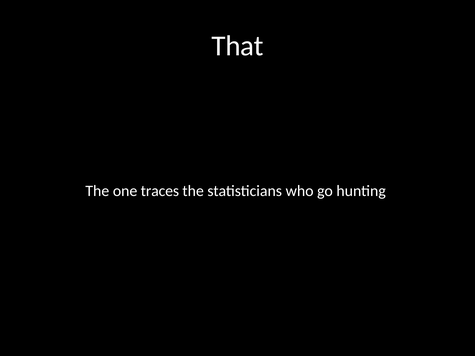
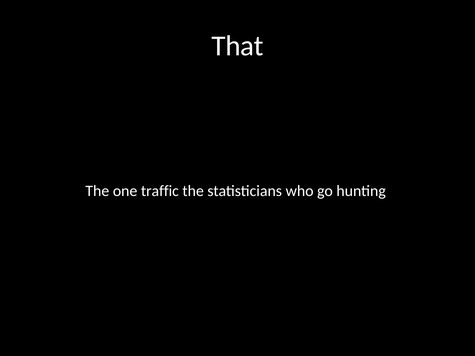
traces: traces -> traffic
